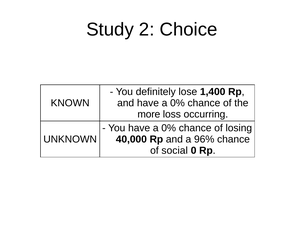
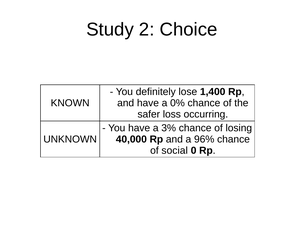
more: more -> safer
You have a 0%: 0% -> 3%
